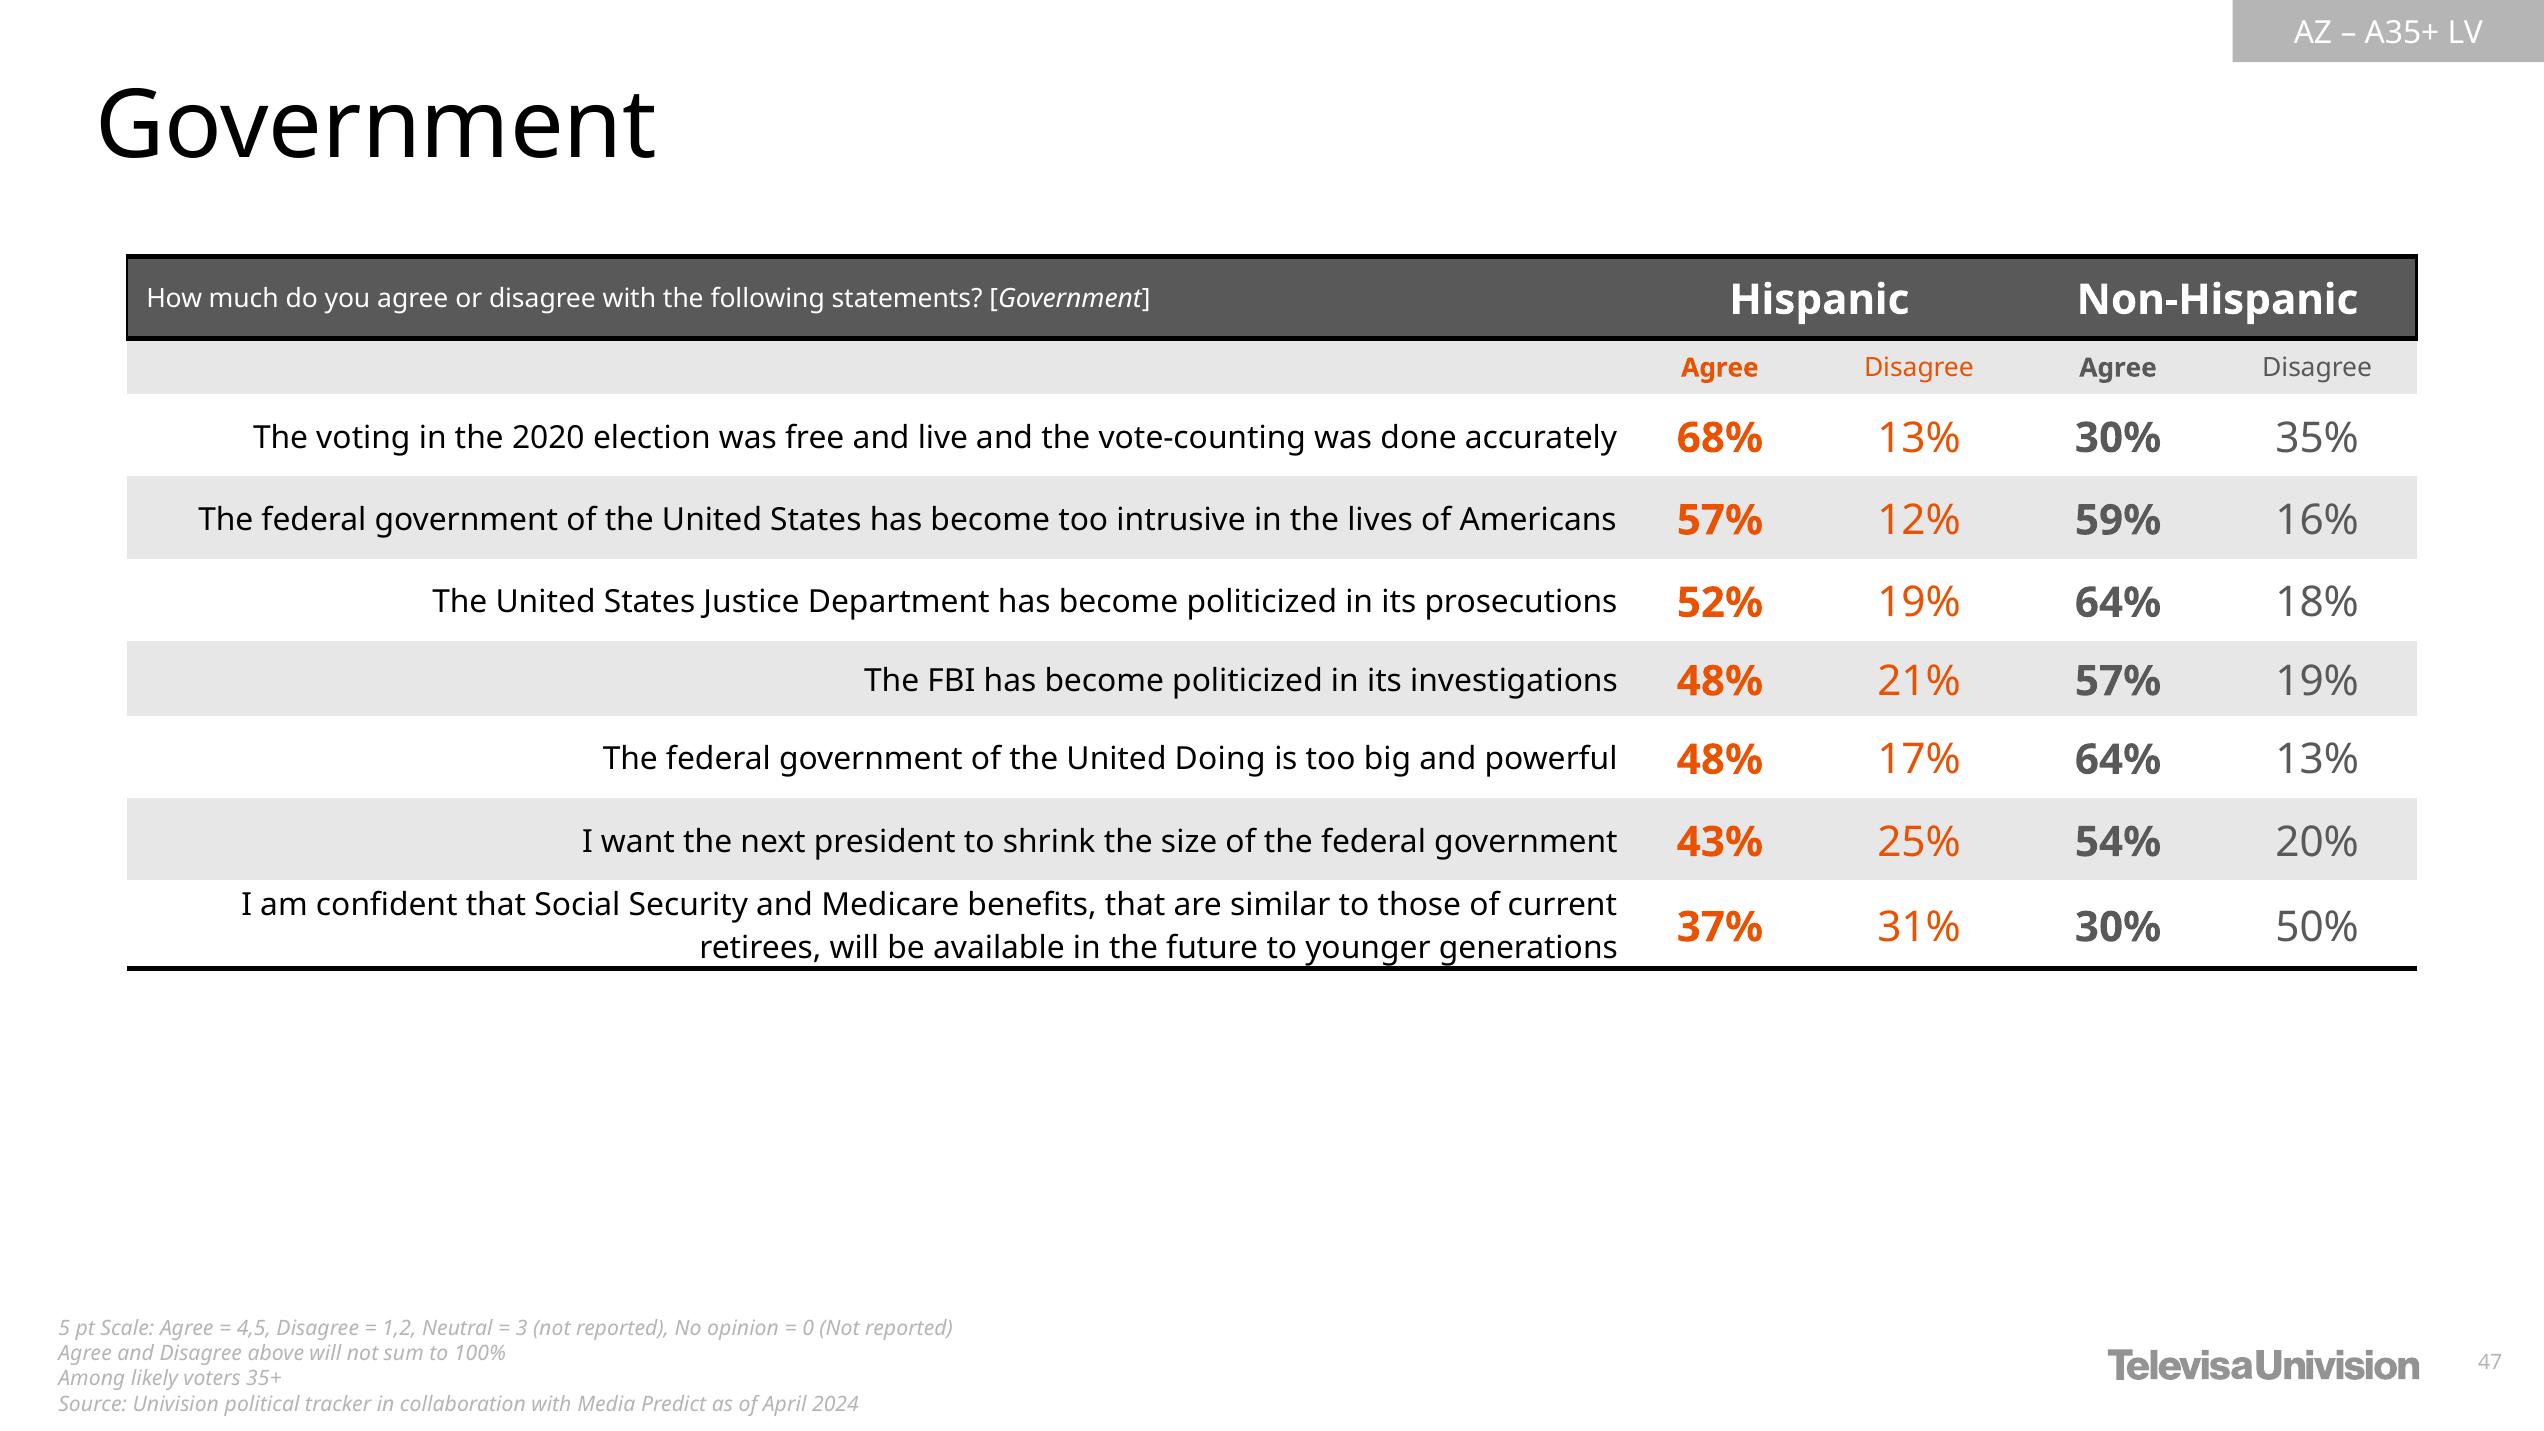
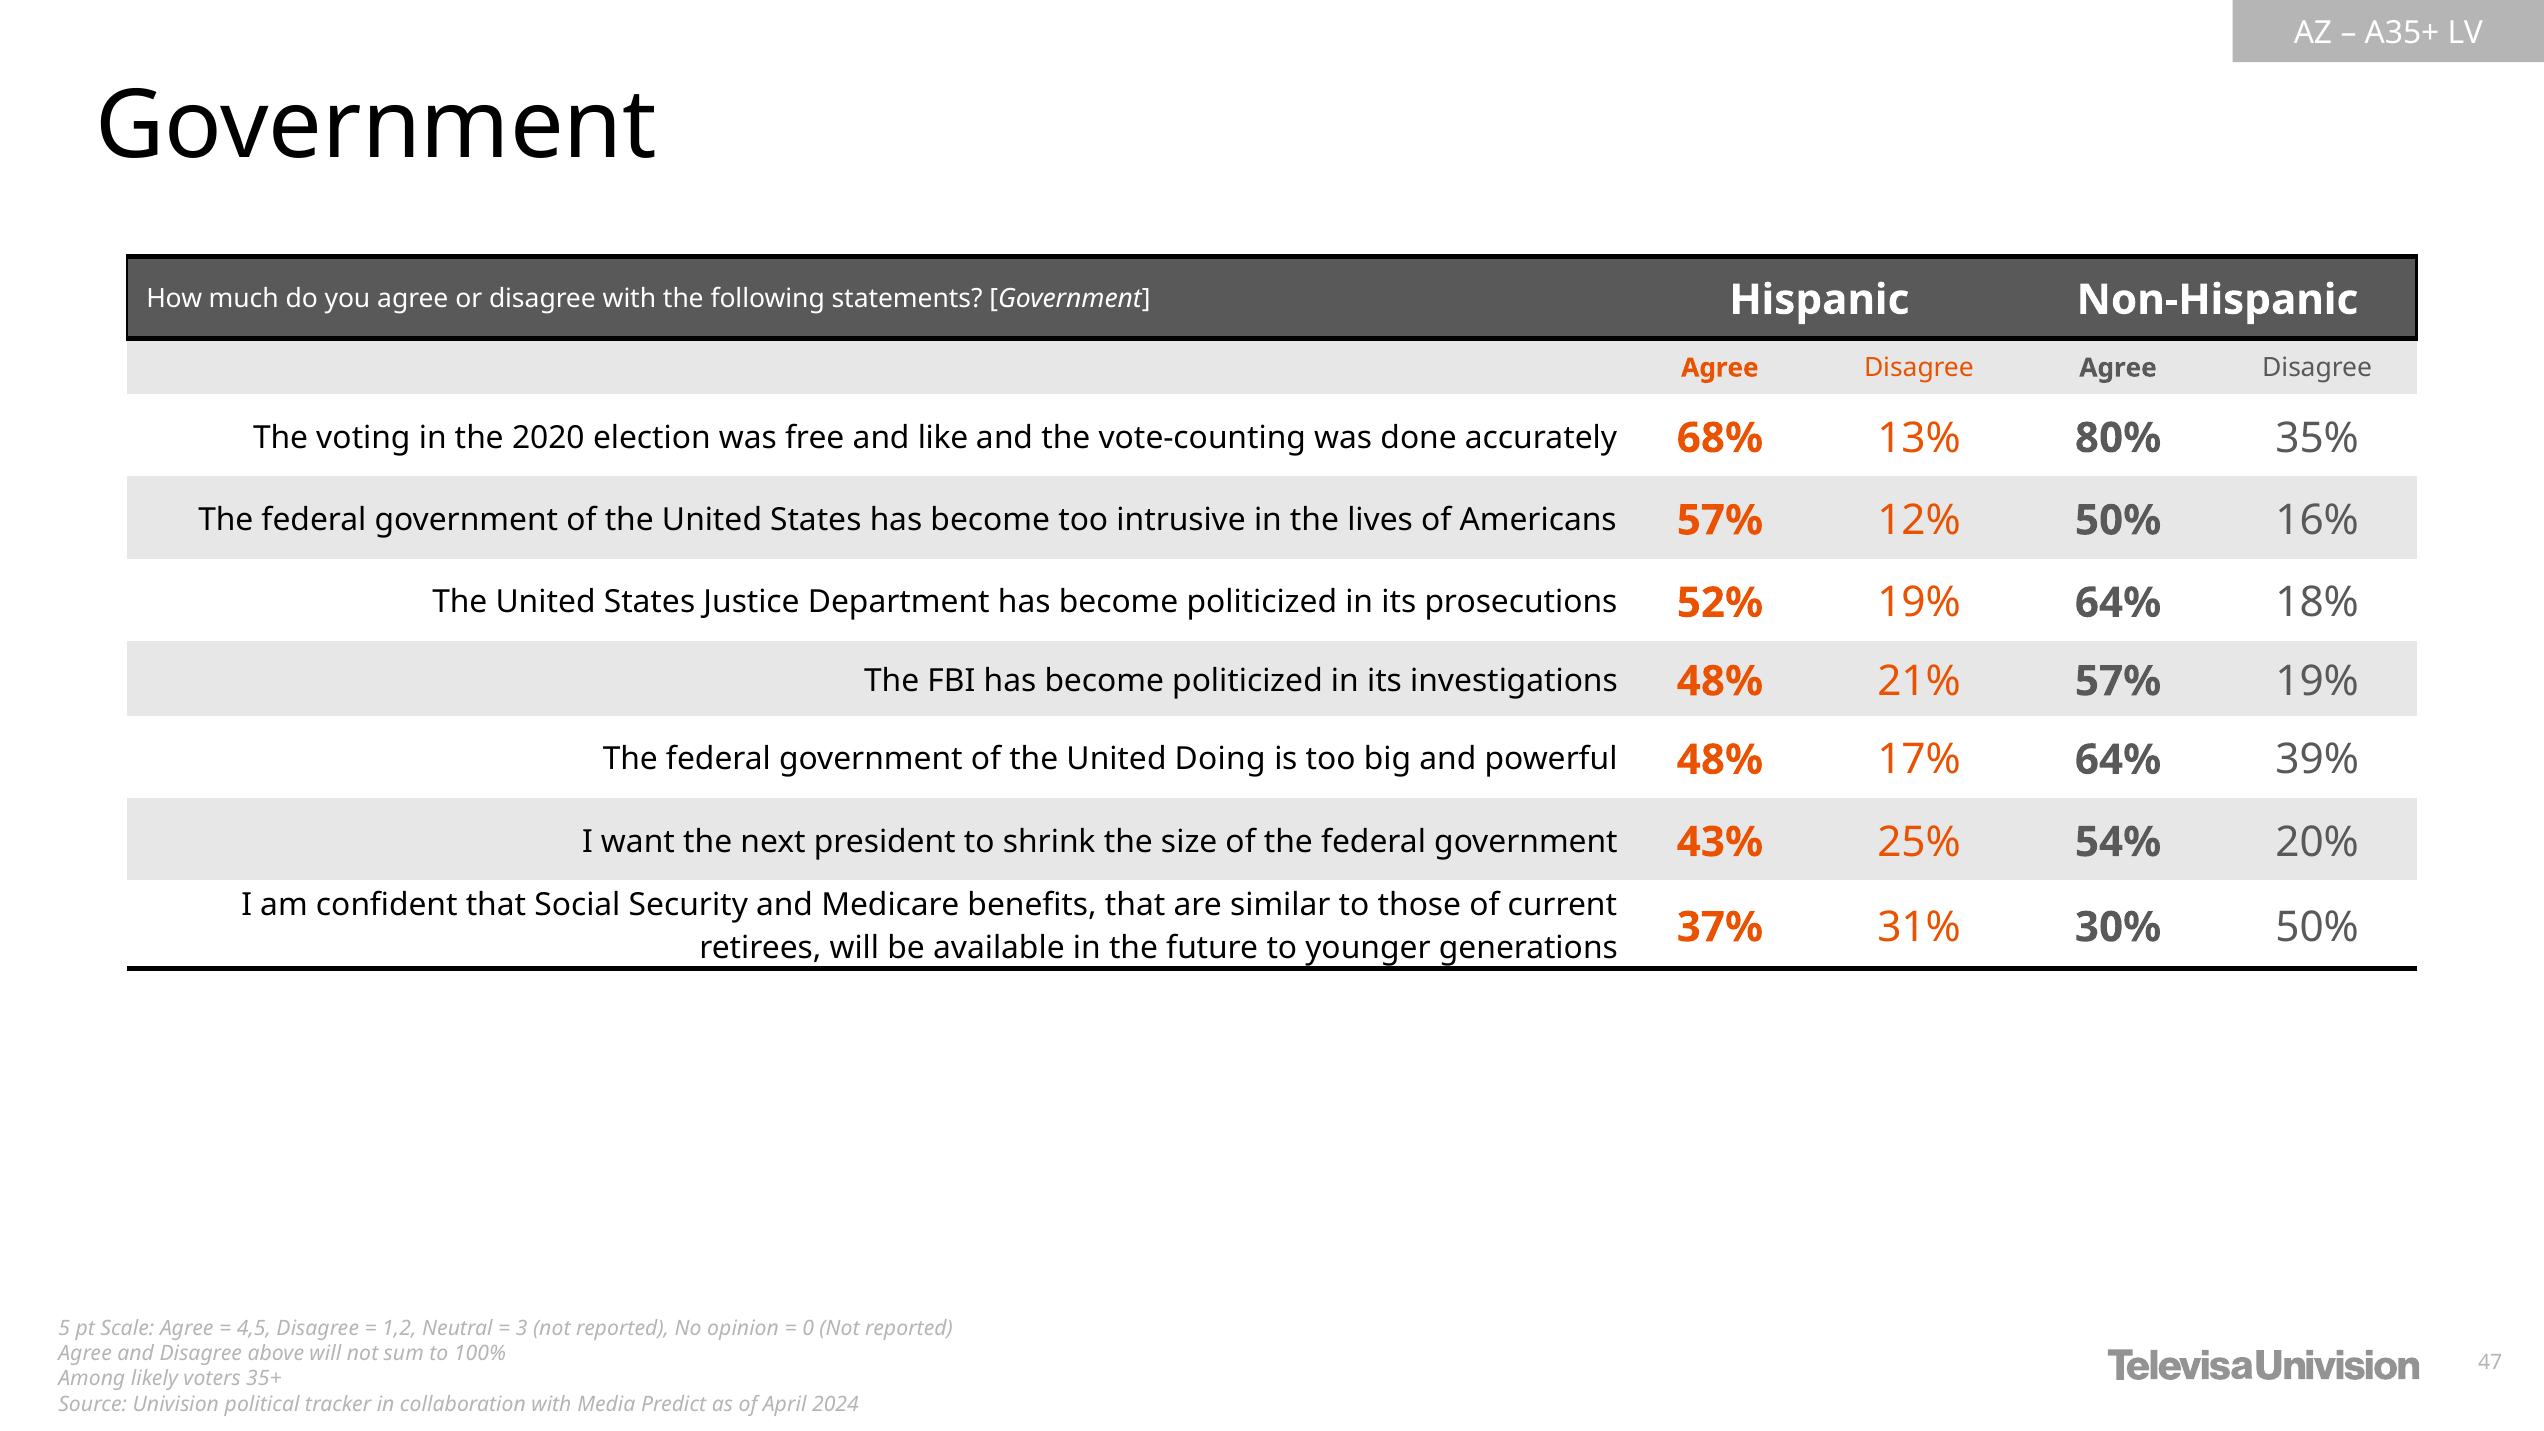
live: live -> like
13% 30%: 30% -> 80%
12% 59%: 59% -> 50%
64% 13%: 13% -> 39%
